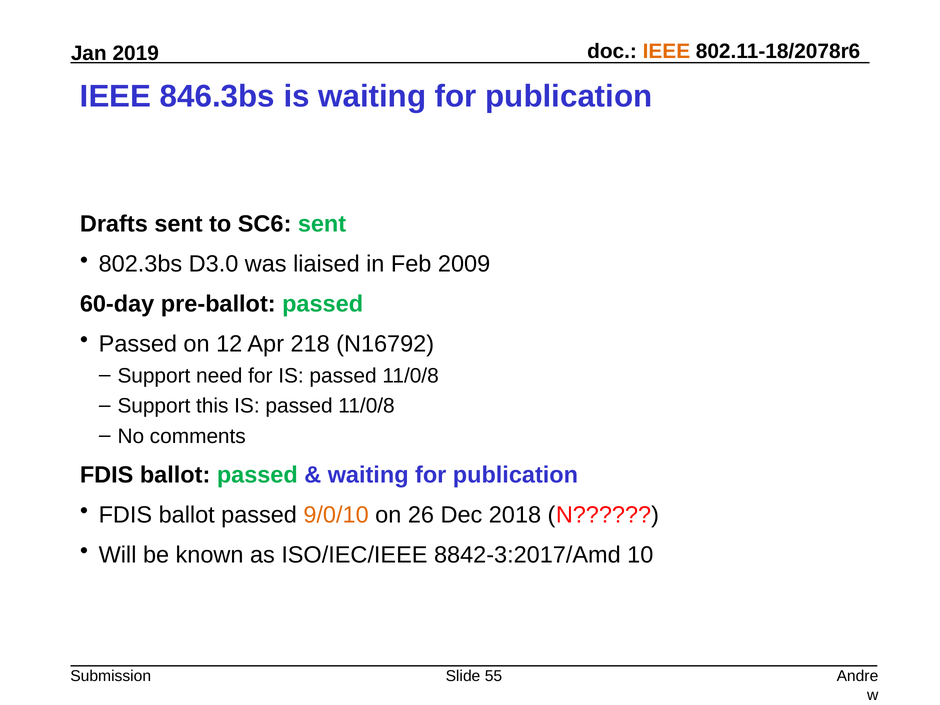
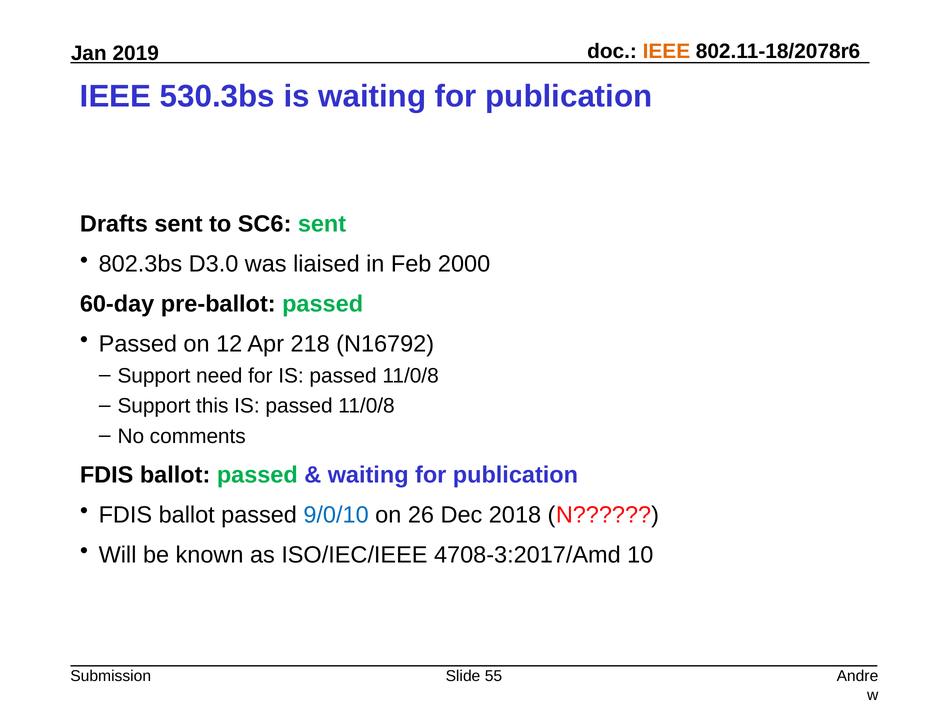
846.3bs: 846.3bs -> 530.3bs
2009: 2009 -> 2000
9/0/10 colour: orange -> blue
8842-3:2017/Amd: 8842-3:2017/Amd -> 4708-3:2017/Amd
